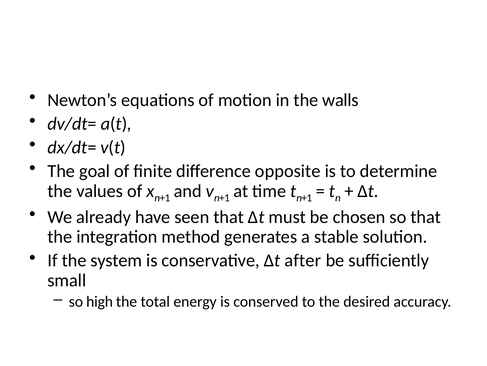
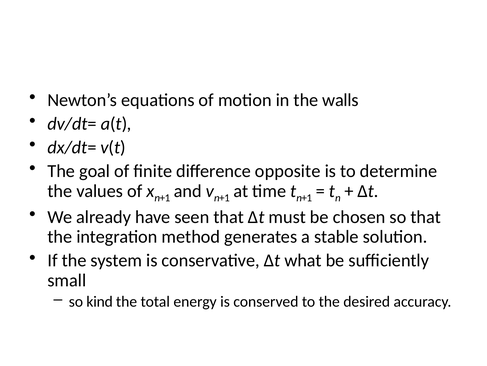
after: after -> what
high: high -> kind
